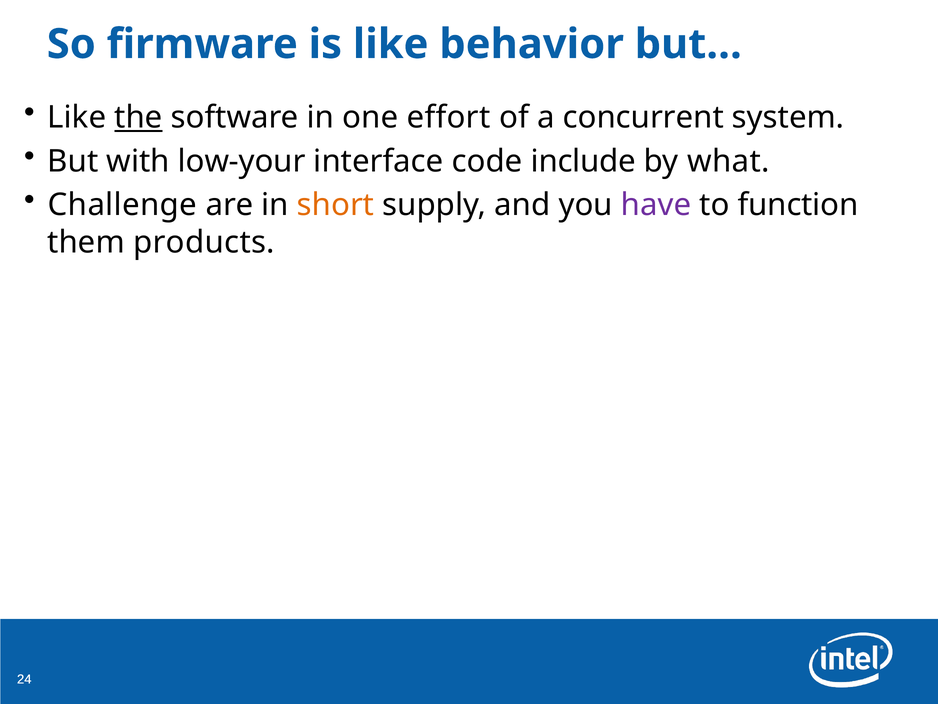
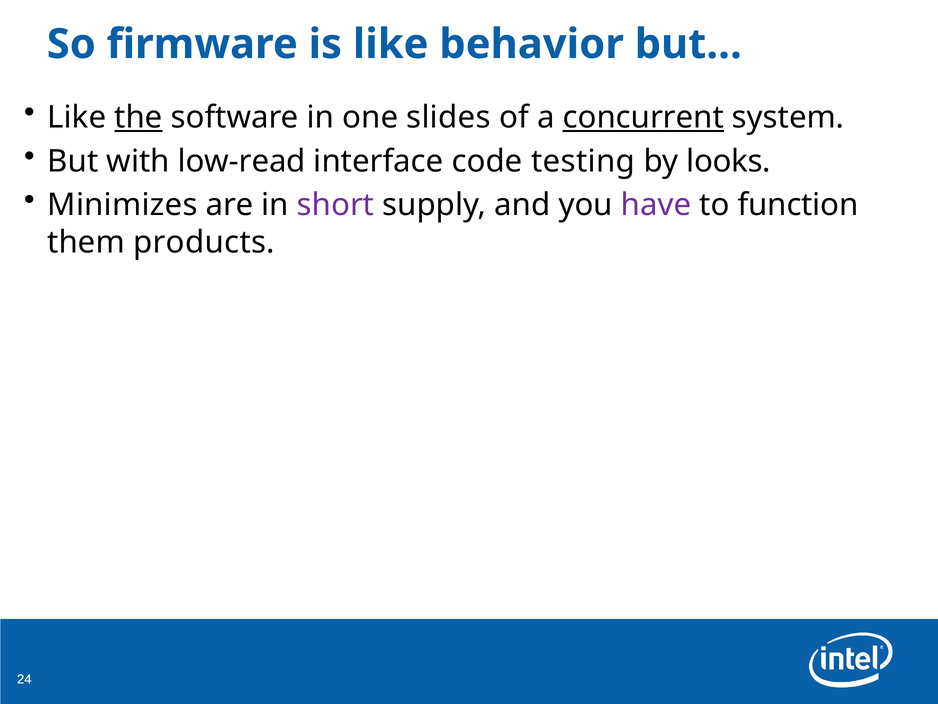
effort: effort -> slides
concurrent underline: none -> present
low-your: low-your -> low-read
include: include -> testing
what: what -> looks
Challenge: Challenge -> Minimizes
short colour: orange -> purple
